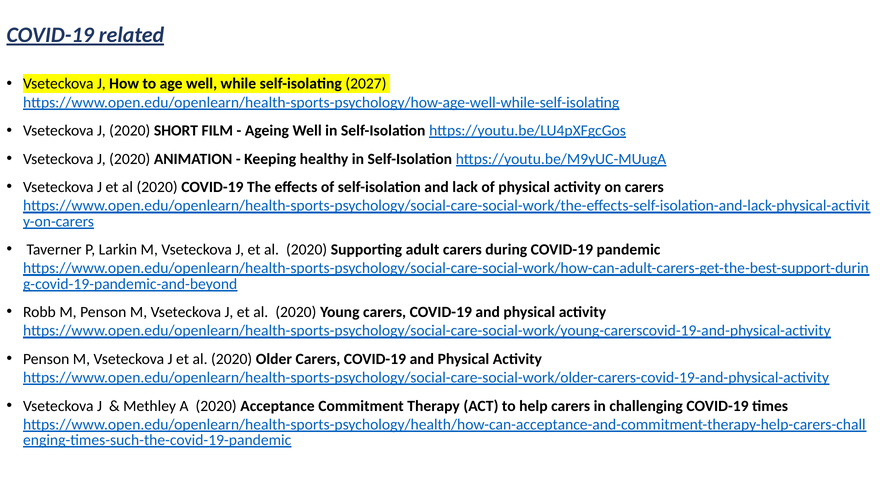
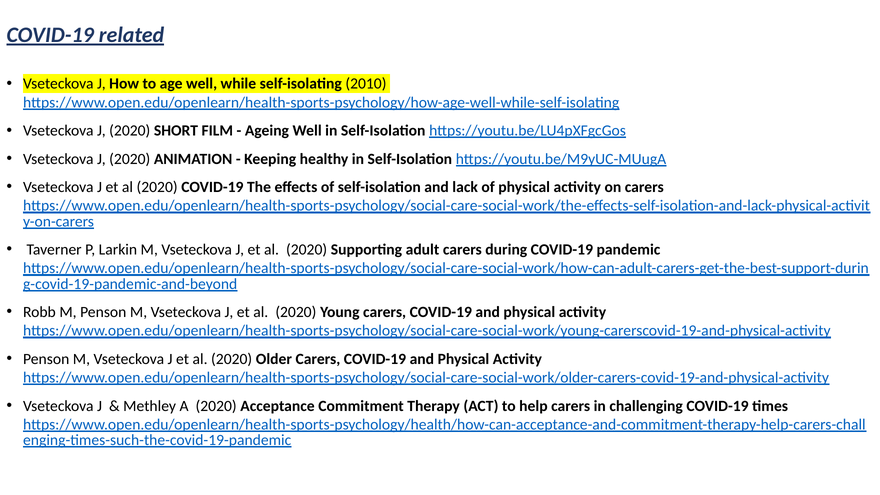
2027: 2027 -> 2010
